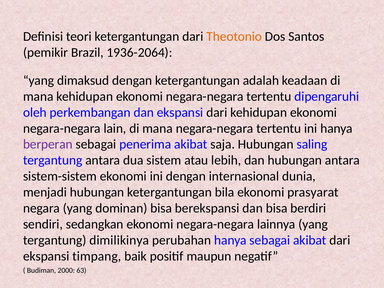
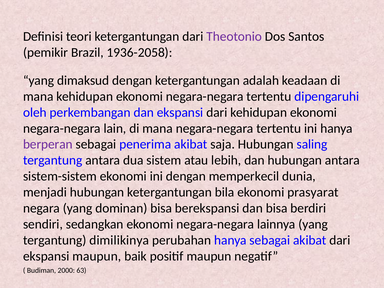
Theotonio colour: orange -> purple
1936-2064: 1936-2064 -> 1936-2058
internasional: internasional -> memperkecil
ekspansi timpang: timpang -> maupun
